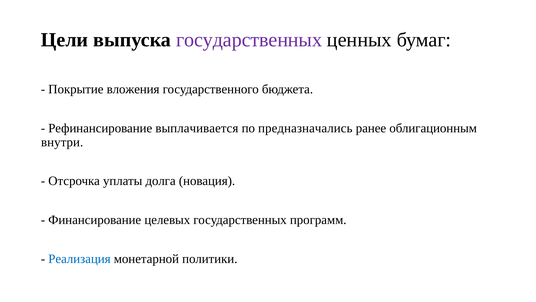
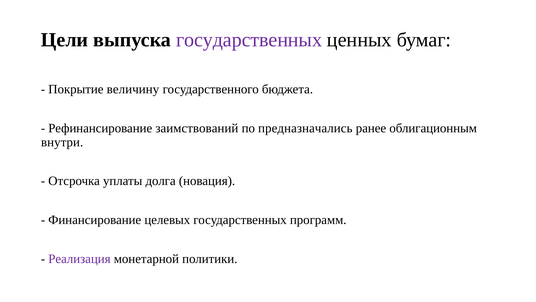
вложения: вложения -> величину
выплачивается: выплачивается -> заимствований
Реализация colour: blue -> purple
